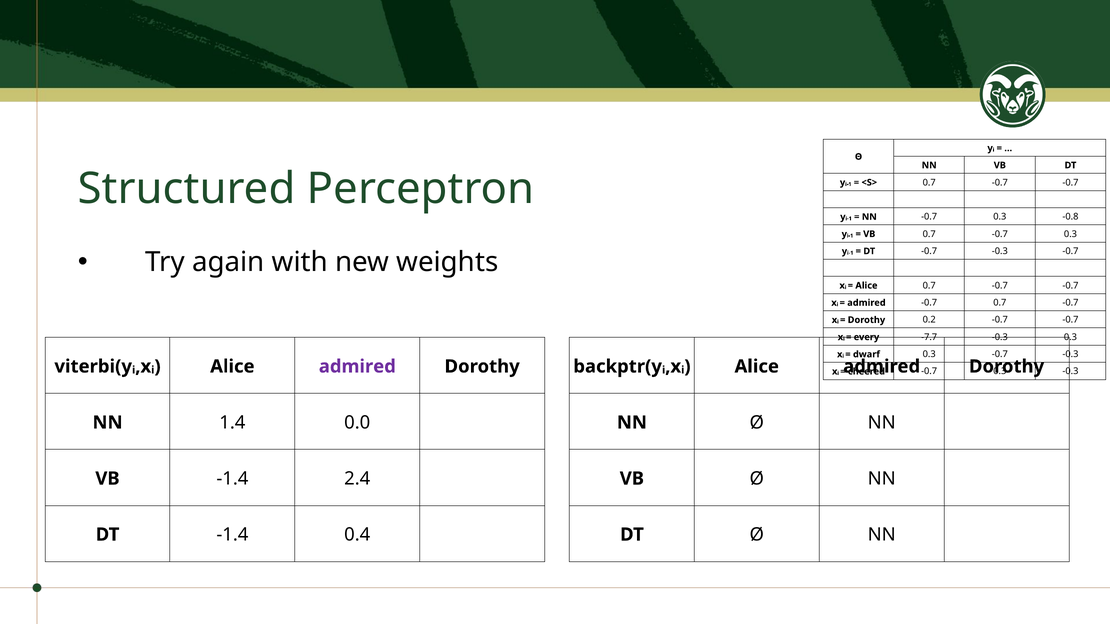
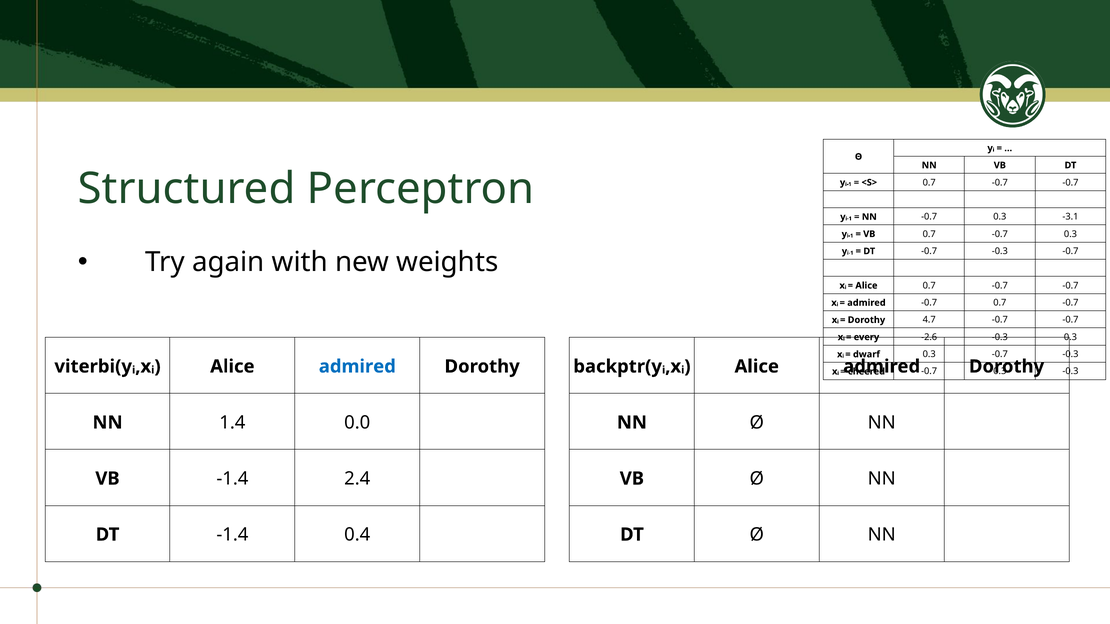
-0.8: -0.8 -> -3.1
0.2: 0.2 -> 4.7
-7.7: -7.7 -> -2.6
admired at (357, 367) colour: purple -> blue
